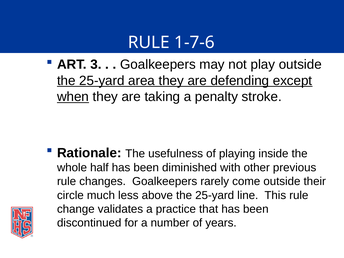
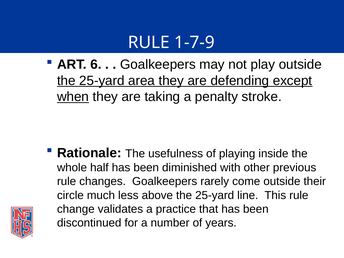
1-7-6: 1-7-6 -> 1-7-9
3: 3 -> 6
